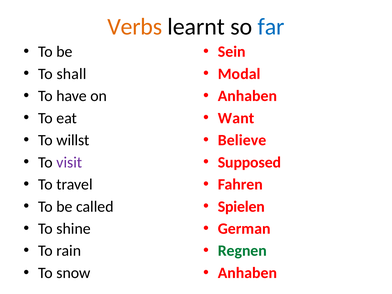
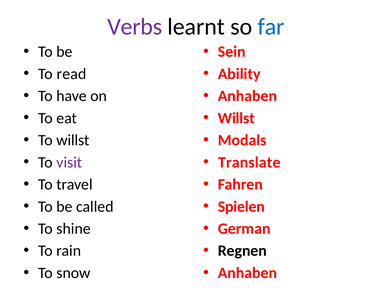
Verbs colour: orange -> purple
shall: shall -> read
Modal: Modal -> Ability
Want at (236, 118): Want -> Willst
Believe: Believe -> Modals
Supposed: Supposed -> Translate
Regnen colour: green -> black
